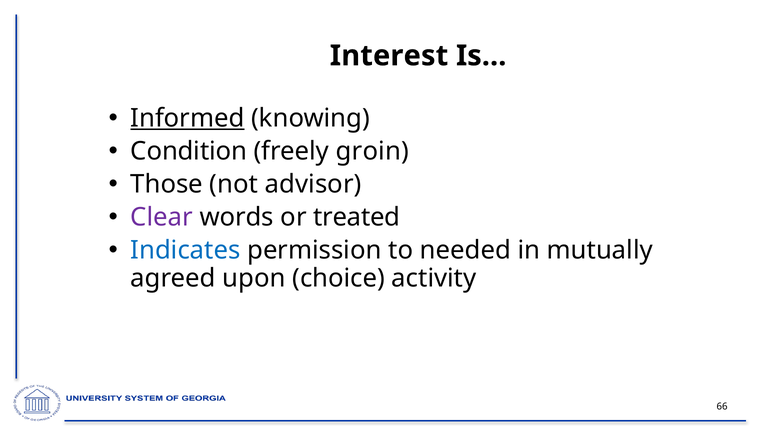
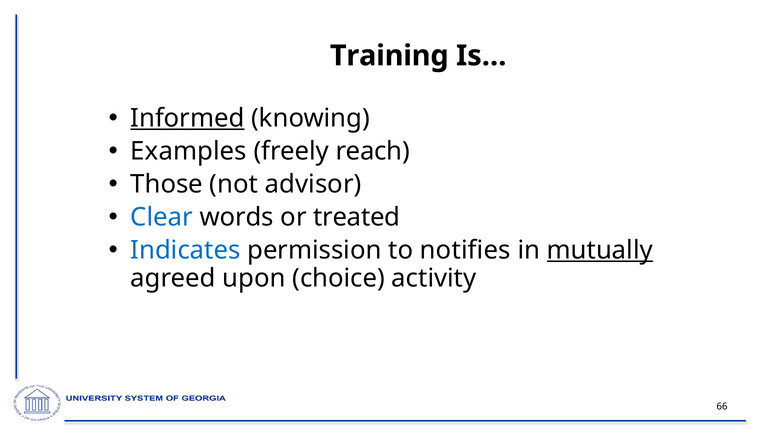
Interest: Interest -> Training
Condition: Condition -> Examples
groin: groin -> reach
Clear colour: purple -> blue
needed: needed -> notifies
mutually underline: none -> present
